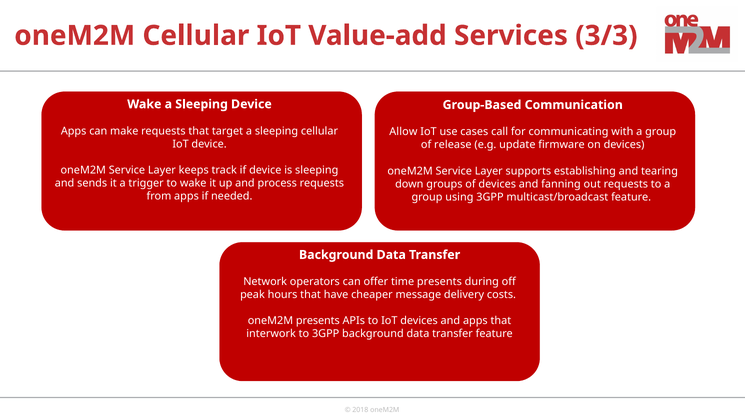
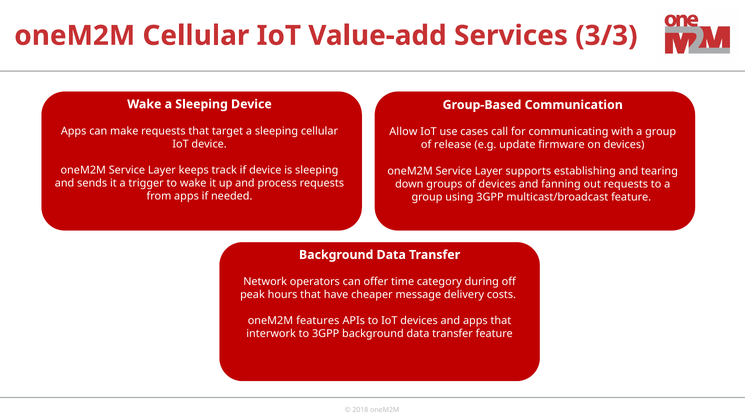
time presents: presents -> category
oneM2M presents: presents -> features
